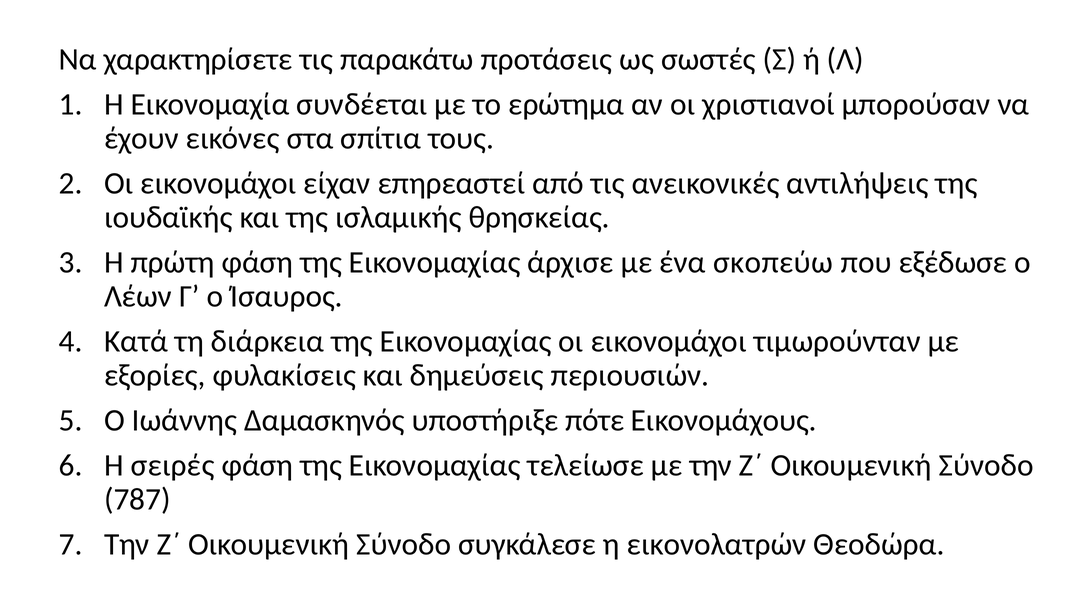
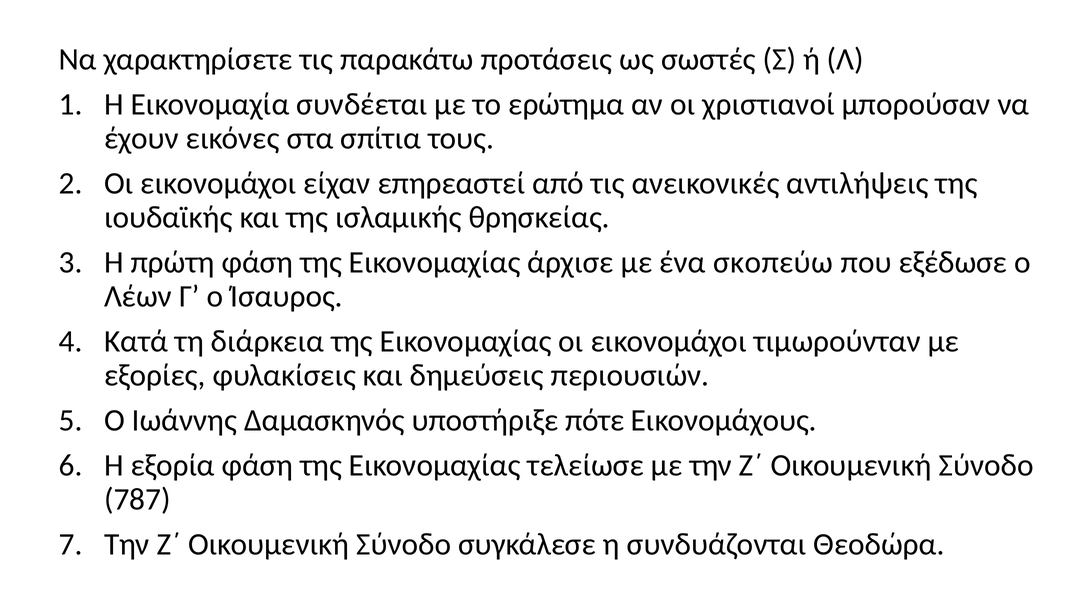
σειρές: σειρές -> εξορία
εικονολατρών: εικονολατρών -> συνδυάζονται
